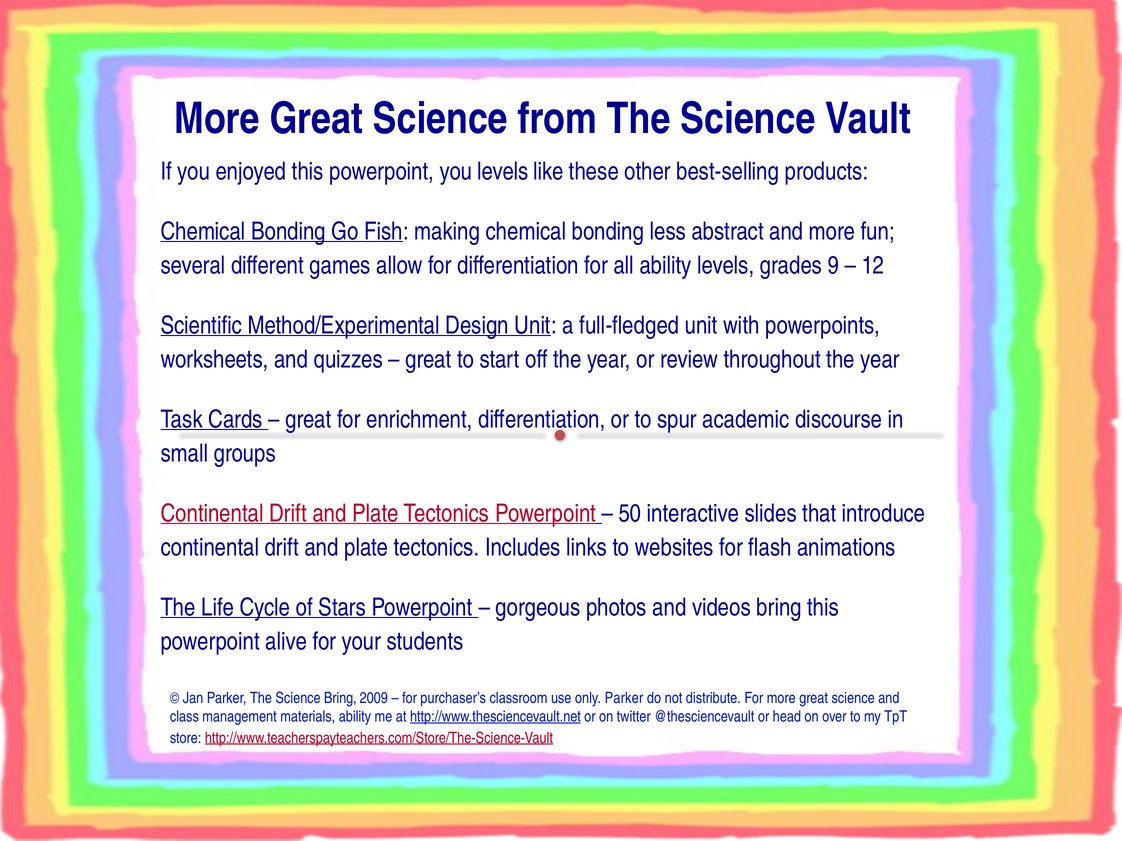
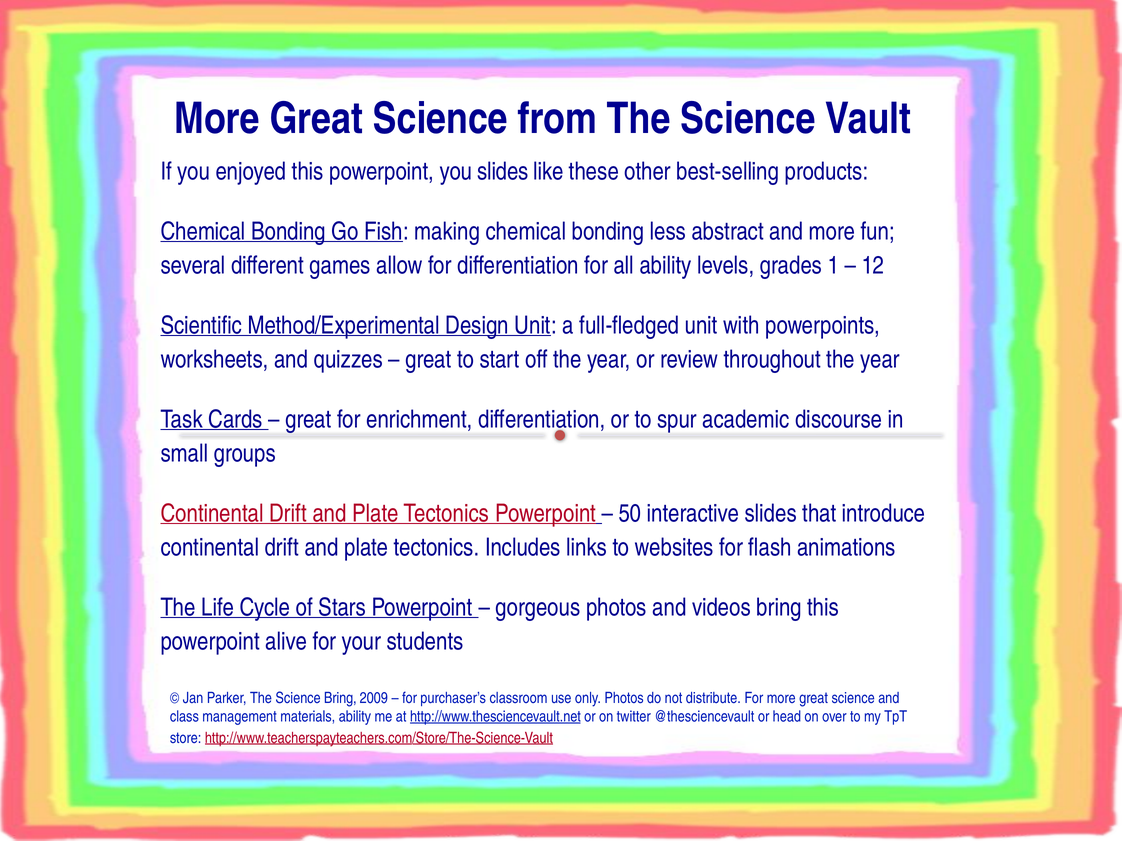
you levels: levels -> slides
9: 9 -> 1
only Parker: Parker -> Photos
